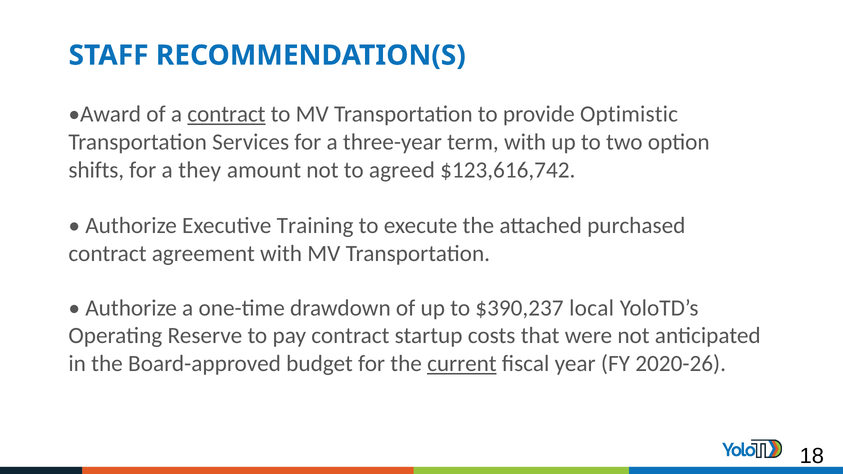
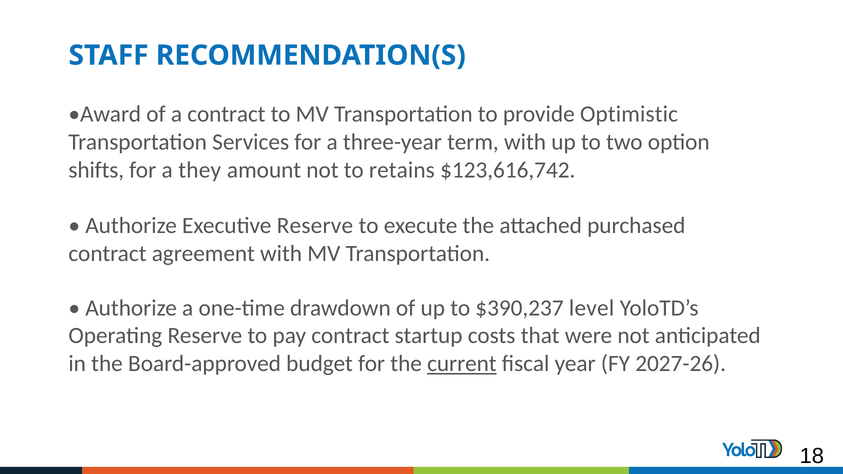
contract at (226, 114) underline: present -> none
agreed: agreed -> retains
Executive Training: Training -> Reserve
local: local -> level
2020-26: 2020-26 -> 2027-26
